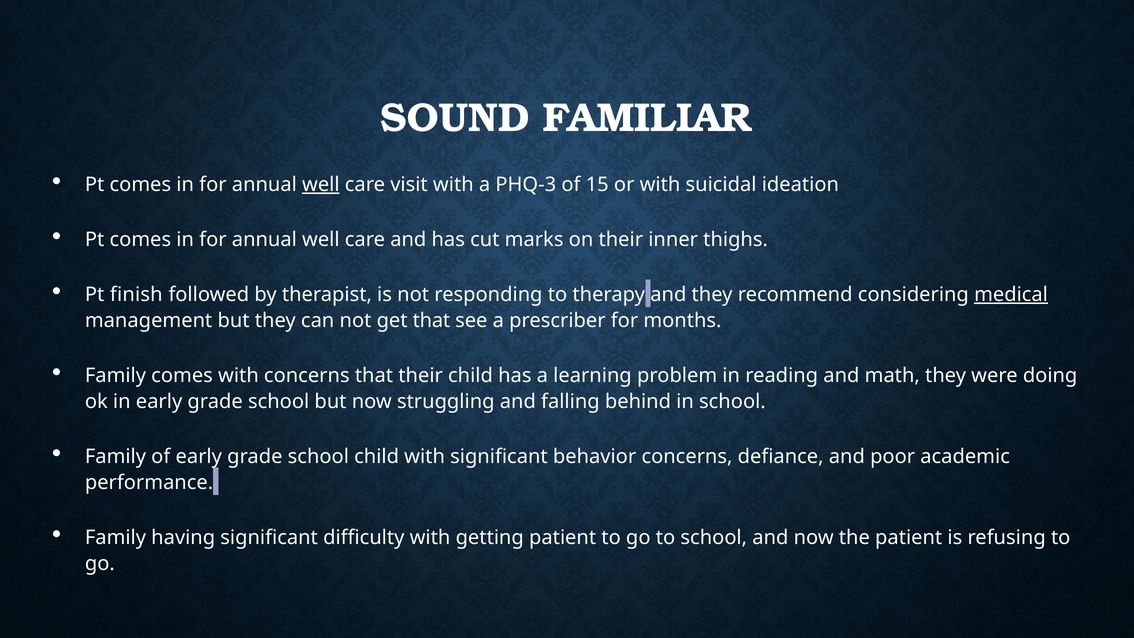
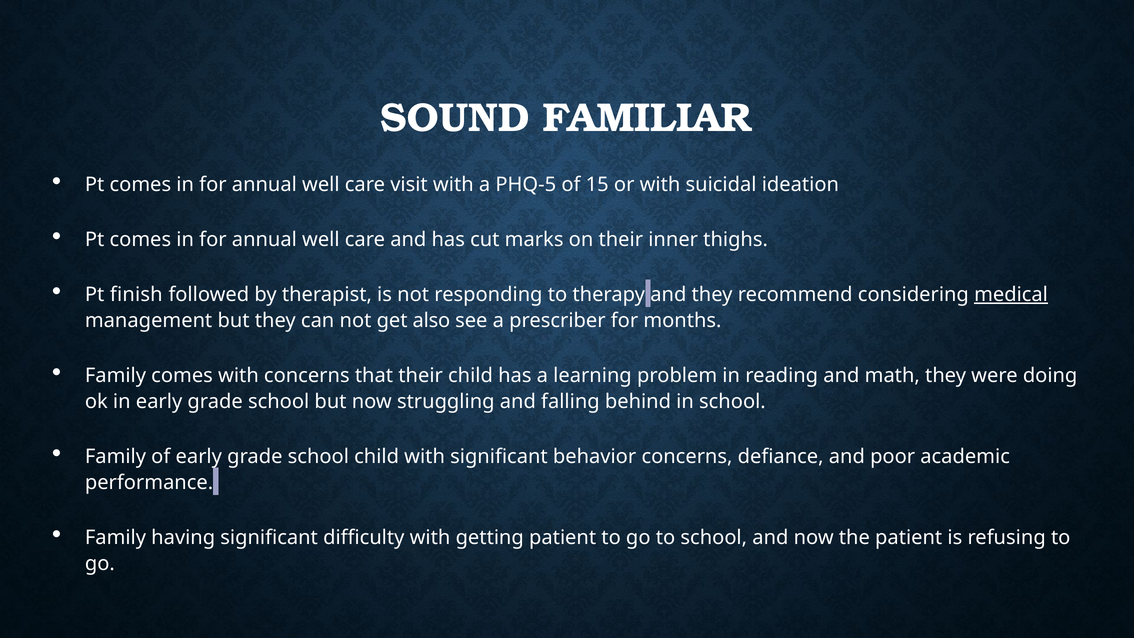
well at (321, 185) underline: present -> none
PHQ-3: PHQ-3 -> PHQ-5
get that: that -> also
